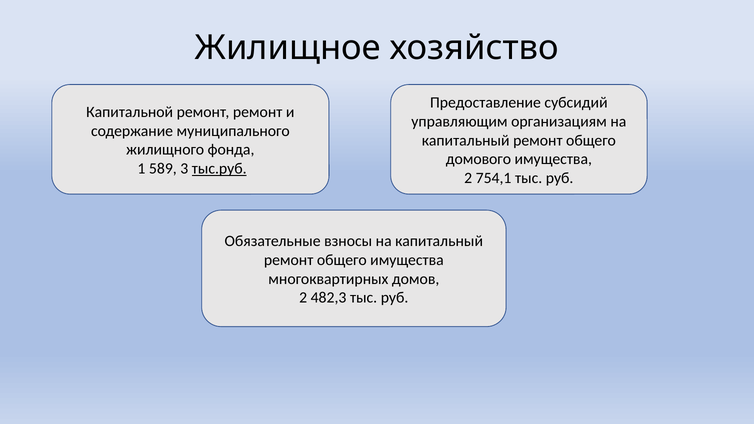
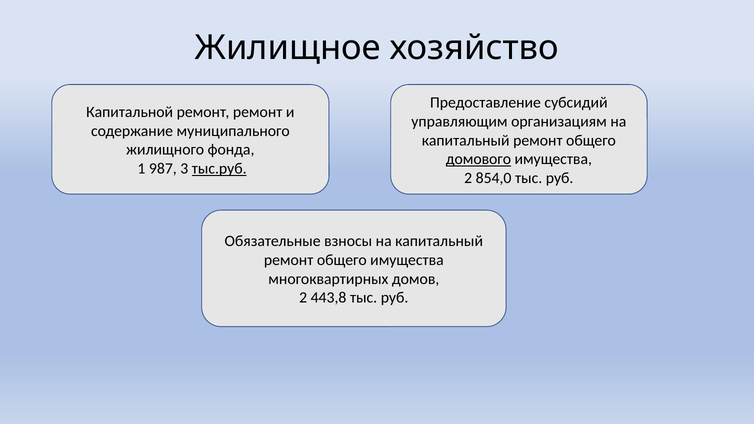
домового underline: none -> present
589: 589 -> 987
754,1: 754,1 -> 854,0
482,3: 482,3 -> 443,8
